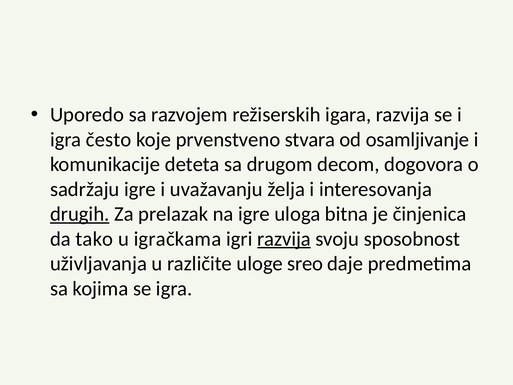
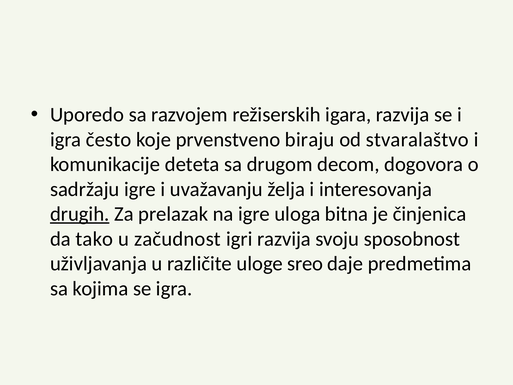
stvara: stvara -> biraju
osamljivanje: osamljivanje -> stvaralaštvo
igračkama: igračkama -> začudnost
razvija at (284, 239) underline: present -> none
